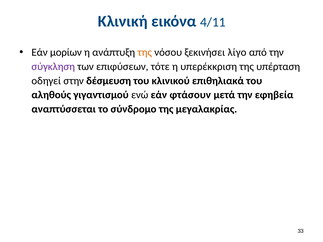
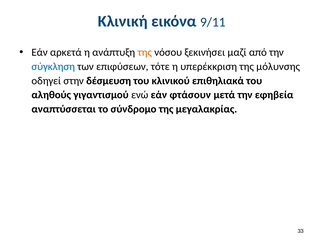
4/11: 4/11 -> 9/11
μορίων: μορίων -> αρκετά
λίγο: λίγο -> μαζί
σύγκληση colour: purple -> blue
υπέρταση: υπέρταση -> μόλυνσης
